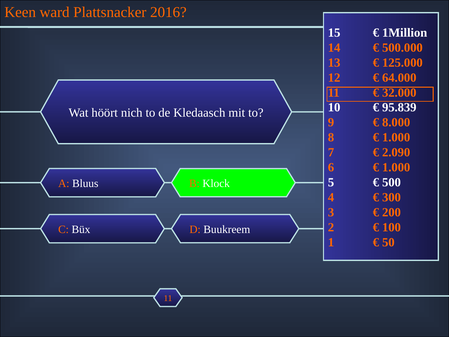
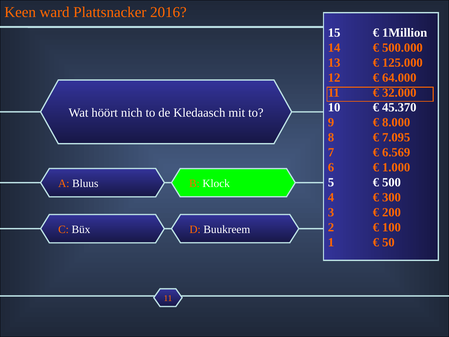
95.839: 95.839 -> 45.370
1.000 at (396, 137): 1.000 -> 7.095
2.090: 2.090 -> 6.569
